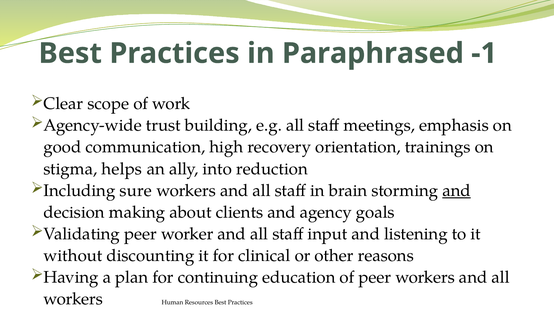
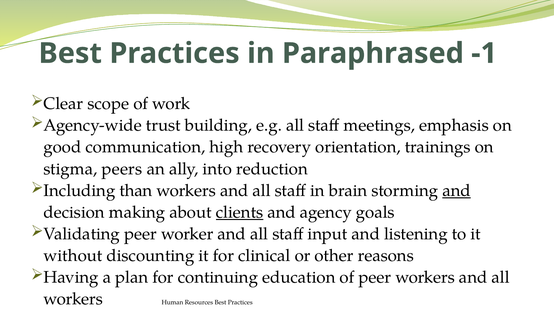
helps: helps -> peers
sure: sure -> than
clients underline: none -> present
